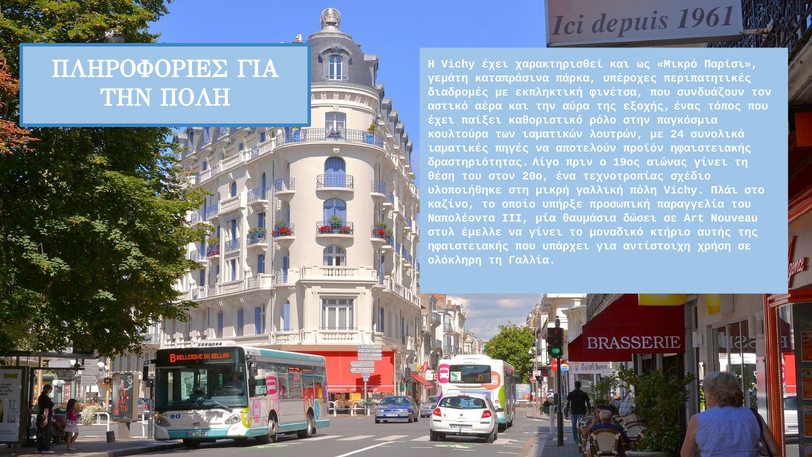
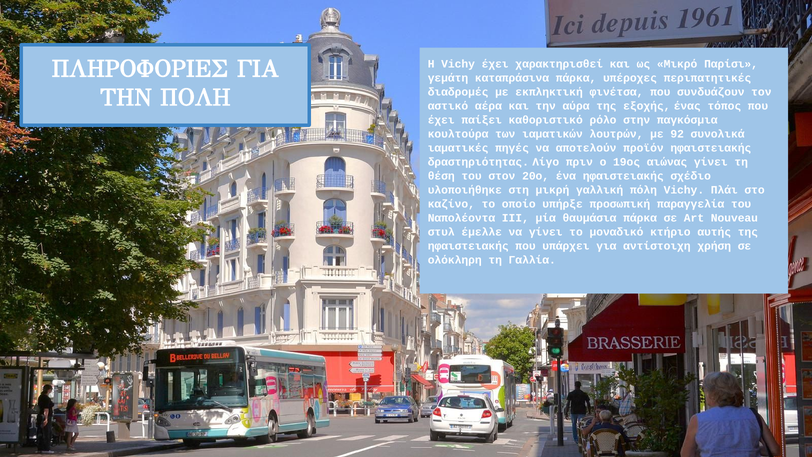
24: 24 -> 92
ένα τεχνοτροπίας: τεχνοτροπίας -> ηφαιστειακής
θαυμάσια δώσει: δώσει -> πάρκα
